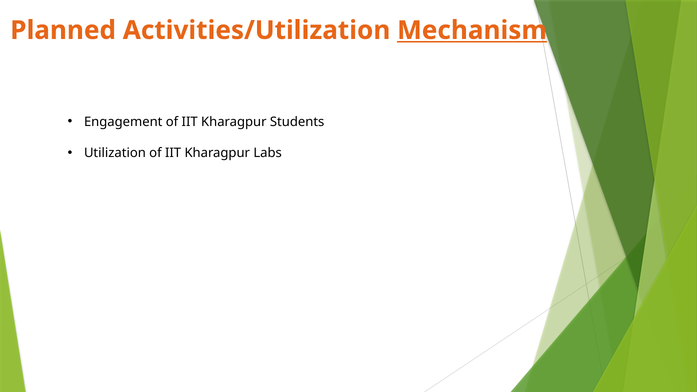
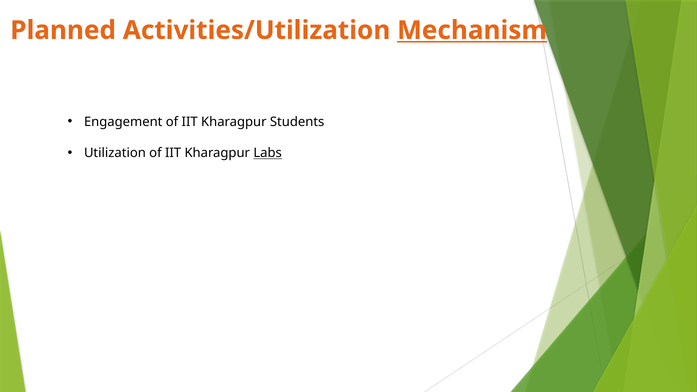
Labs underline: none -> present
